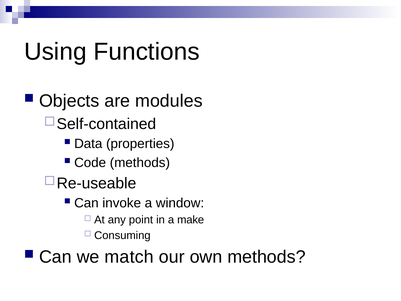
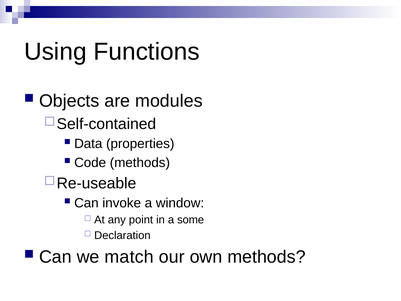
make: make -> some
Consuming: Consuming -> Declaration
